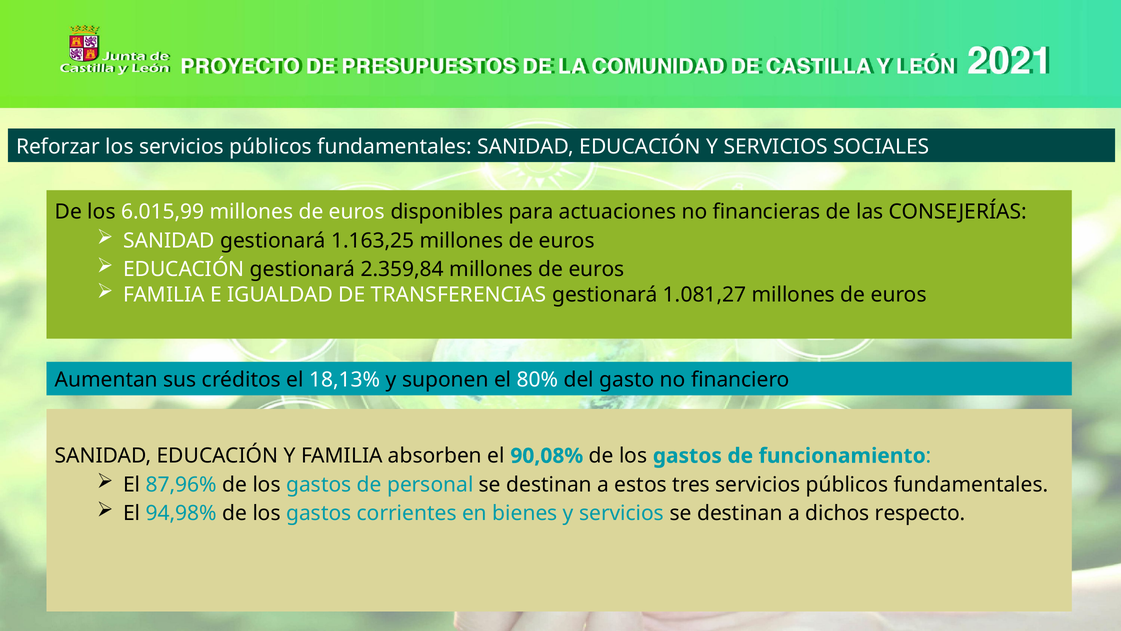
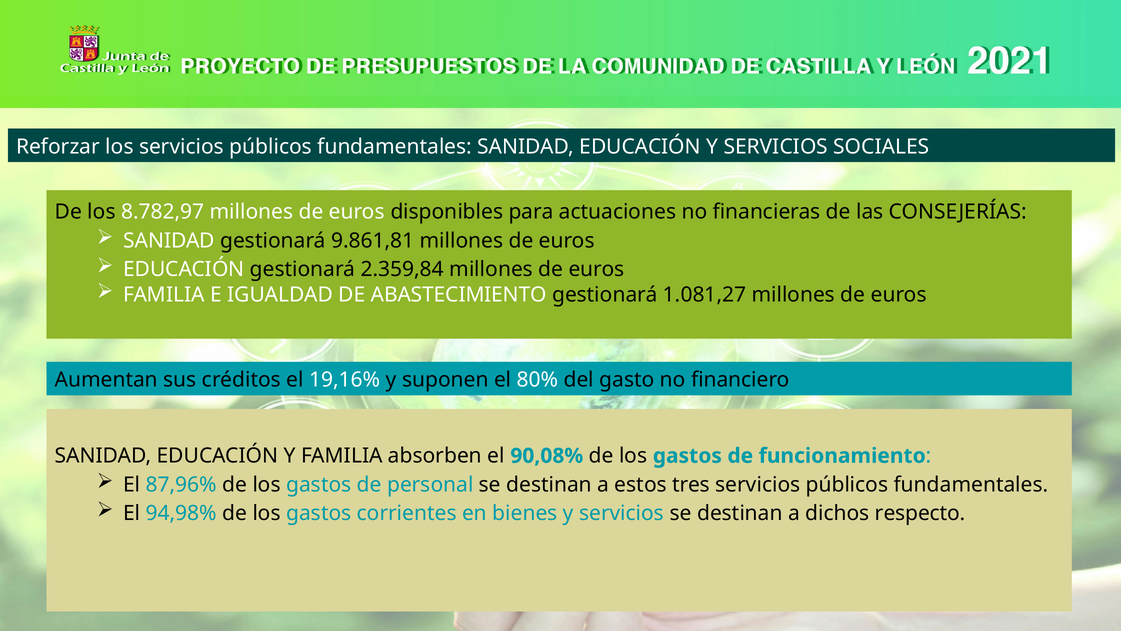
6.015,99: 6.015,99 -> 8.782,97
1.163,25: 1.163,25 -> 9.861,81
TRANSFERENCIAS: TRANSFERENCIAS -> ABASTECIMIENTO
18,13%: 18,13% -> 19,16%
